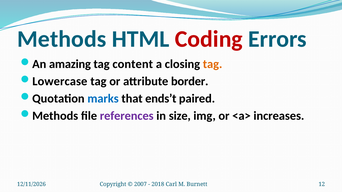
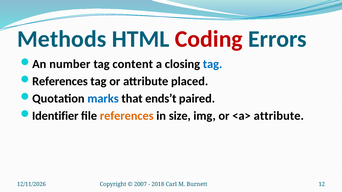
amazing: amazing -> number
tag at (213, 64) colour: orange -> blue
Lowercase at (60, 82): Lowercase -> References
border: border -> placed
Methods at (55, 116): Methods -> Identifier
references at (127, 116) colour: purple -> orange
<a> increases: increases -> attribute
